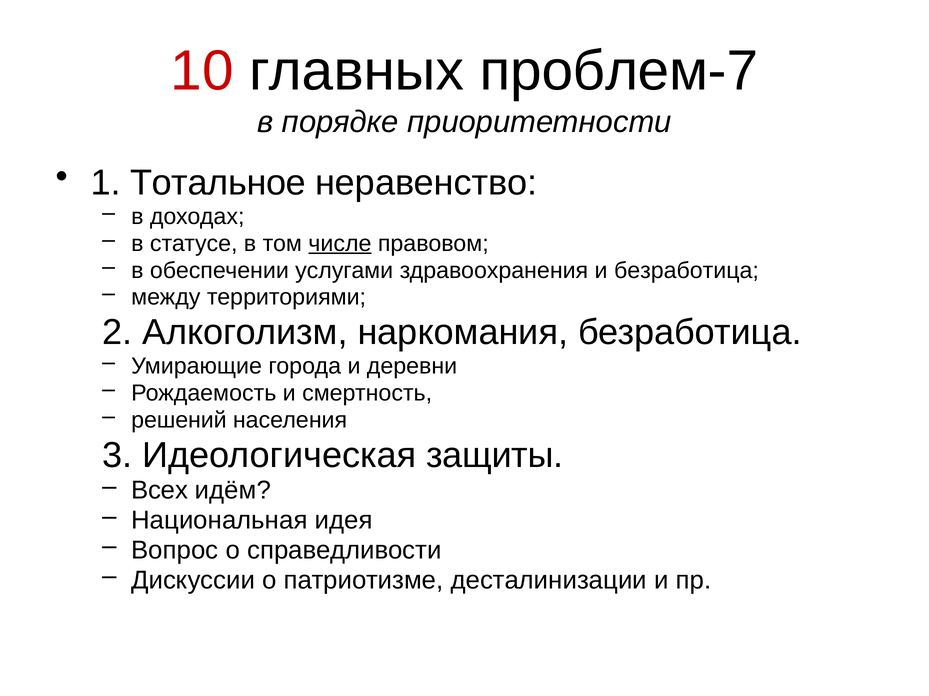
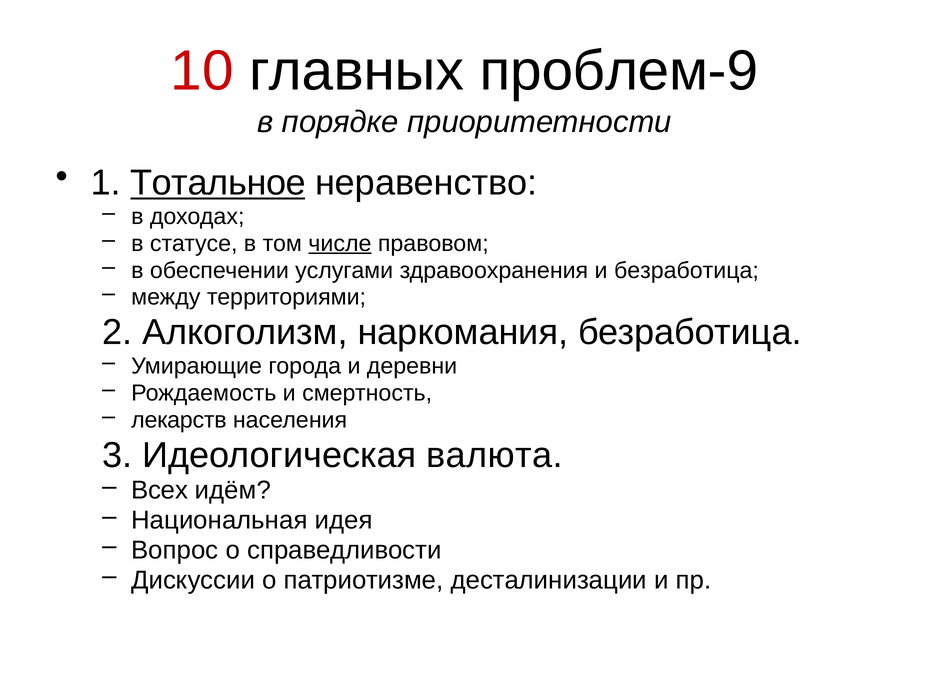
проблем-7: проблем-7 -> проблем-9
Тотальное underline: none -> present
решений: решений -> лекарств
защиты: защиты -> валюта
